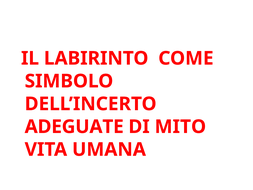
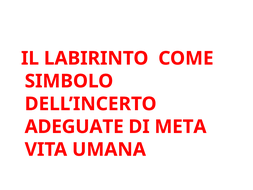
MITO: MITO -> META
